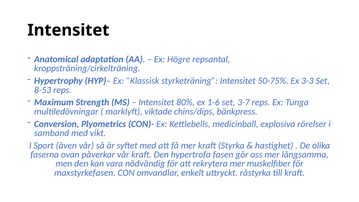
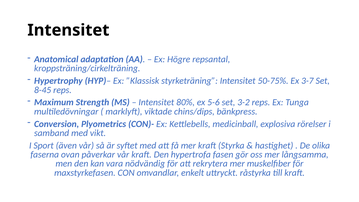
3-3: 3-3 -> 3-7
8-53: 8-53 -> 8-45
1-6: 1-6 -> 5-6
3-7: 3-7 -> 3-2
